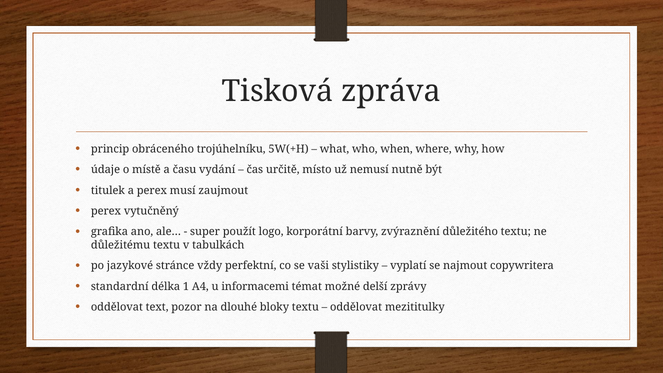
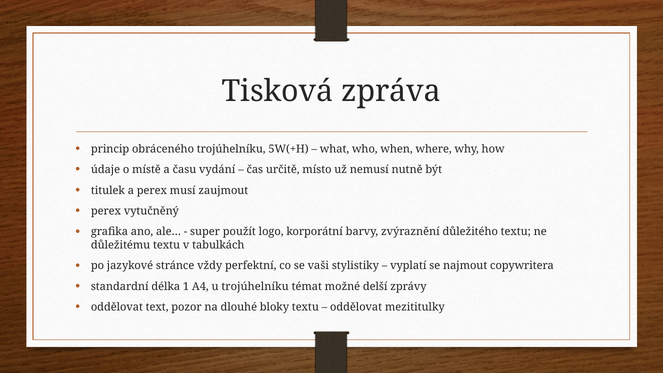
u informacemi: informacemi -> trojúhelníku
